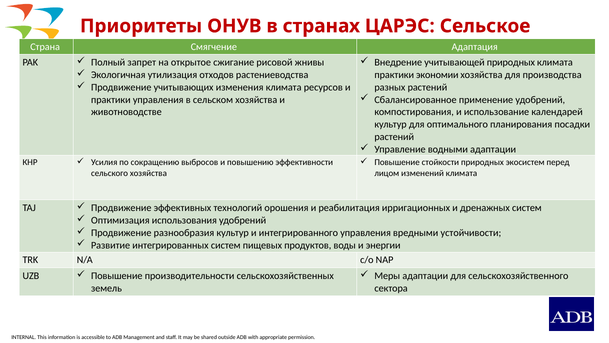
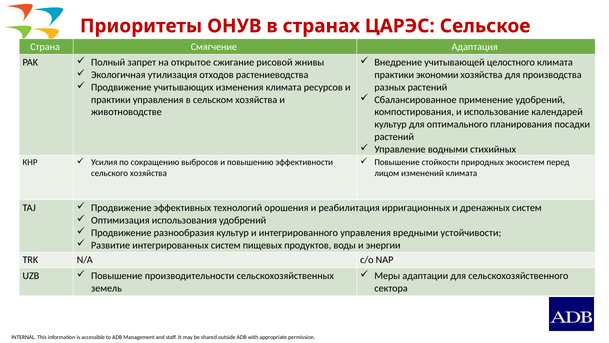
учитывающей природных: природных -> целостного
водными адаптации: адаптации -> стихийных
